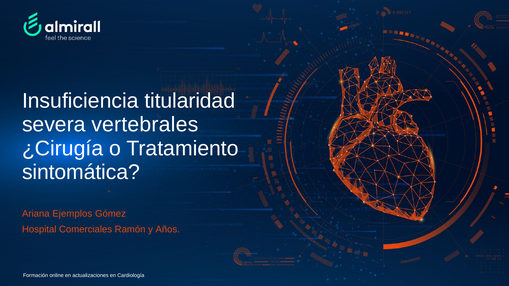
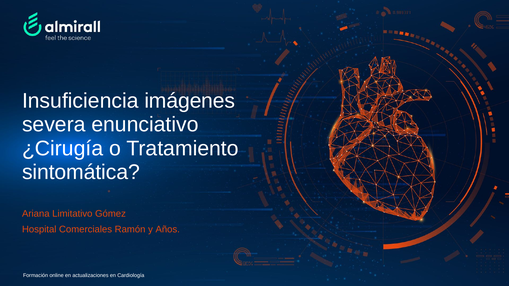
titularidad: titularidad -> imágenes
vertebrales: vertebrales -> enunciativo
Ejemplos: Ejemplos -> Limitativo
